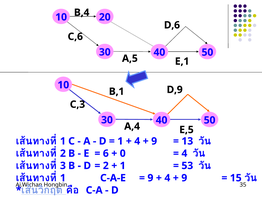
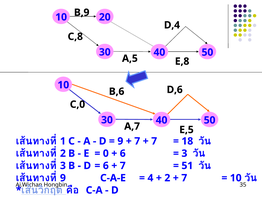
B,4: B,4 -> B,9
D,6: D,6 -> D,4
C,6: C,6 -> C,8
E,1: E,1 -> E,8
D,9: D,9 -> D,6
B,1: B,1 -> B,6
C,3: C,3 -> C,0
A,4: A,4 -> A,7
1 at (120, 141): 1 -> 9
4 at (137, 141): 4 -> 7
9 at (154, 141): 9 -> 7
13: 13 -> 18
6: 6 -> 0
0 at (123, 153): 0 -> 6
4 at (184, 153): 4 -> 3
2 at (106, 165): 2 -> 6
1 at (123, 165): 1 -> 7
53: 53 -> 51
1 at (63, 177): 1 -> 9
9 at (150, 177): 9 -> 4
4 at (167, 177): 4 -> 2
9 at (184, 177): 9 -> 7
15 at (236, 177): 15 -> 10
